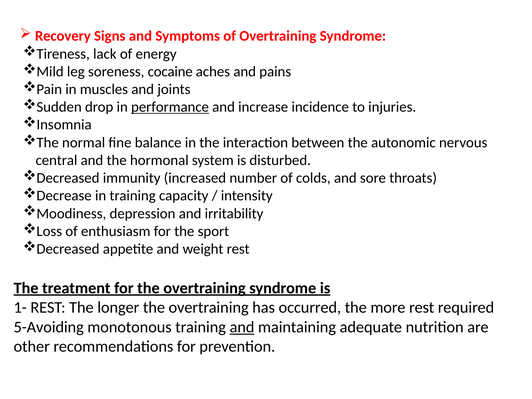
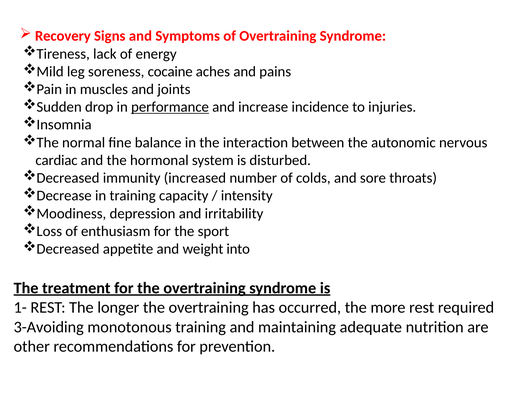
central: central -> cardiac
weight rest: rest -> into
5-Avoiding: 5-Avoiding -> 3-Avoiding
and at (242, 327) underline: present -> none
